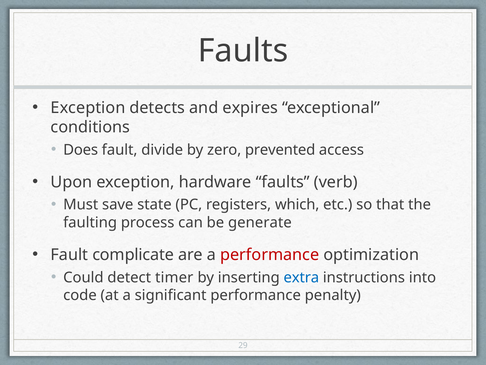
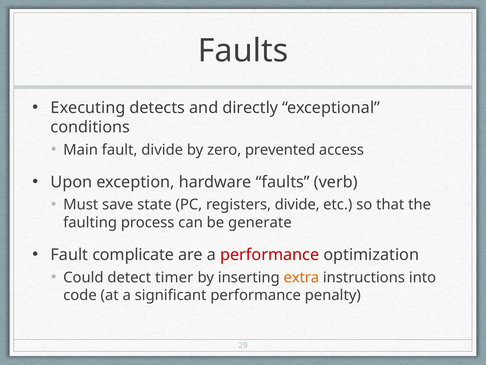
Exception at (88, 108): Exception -> Executing
expires: expires -> directly
Does: Does -> Main
registers which: which -> divide
extra colour: blue -> orange
